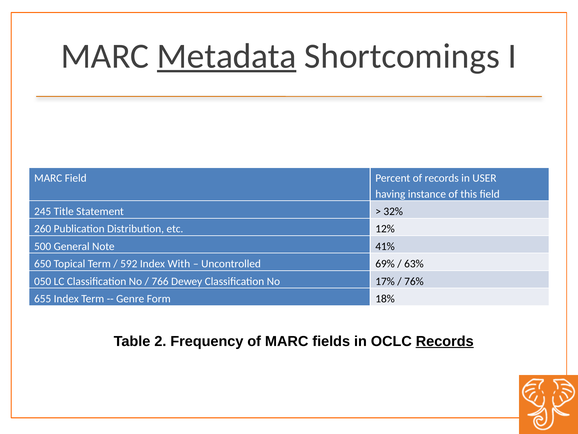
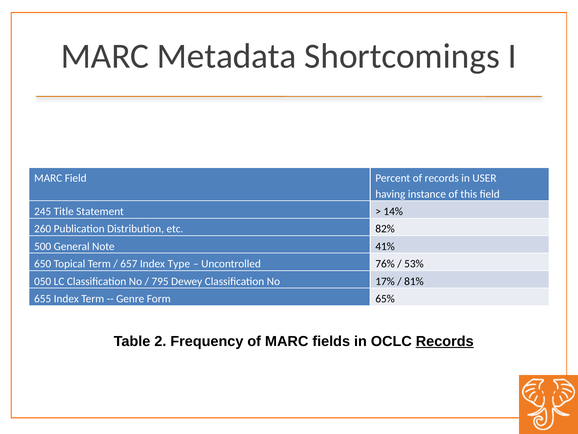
Metadata underline: present -> none
32%: 32% -> 14%
12%: 12% -> 82%
592: 592 -> 657
With: With -> Type
69%: 69% -> 76%
63%: 63% -> 53%
766: 766 -> 795
76%: 76% -> 81%
18%: 18% -> 65%
